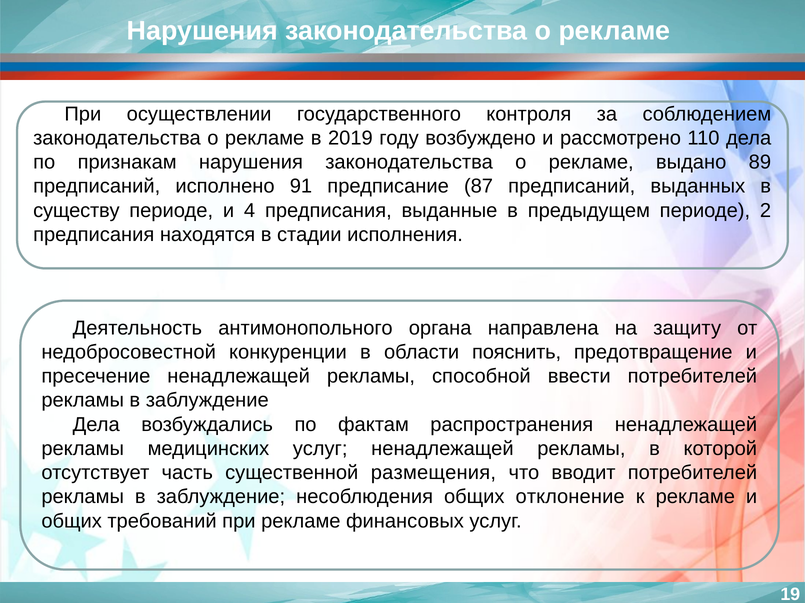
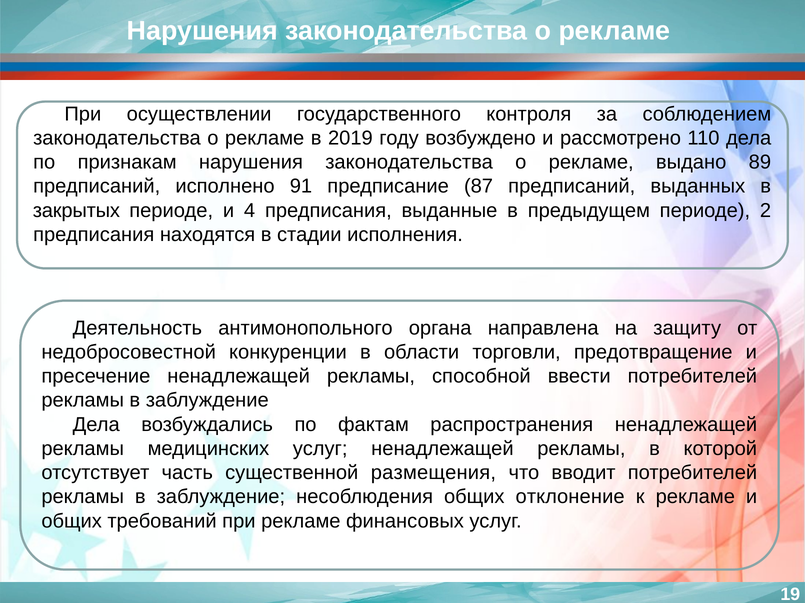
существу: существу -> закрытых
пояснить: пояснить -> торговли
